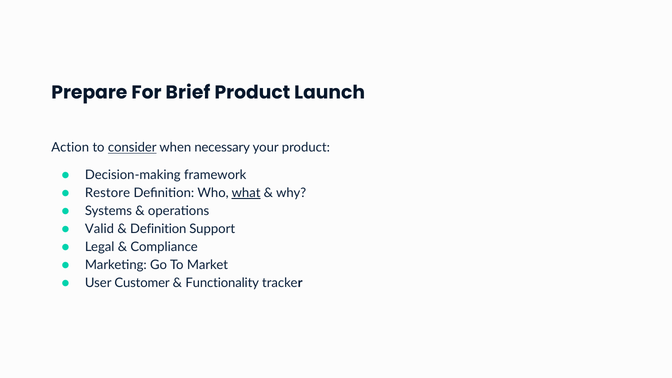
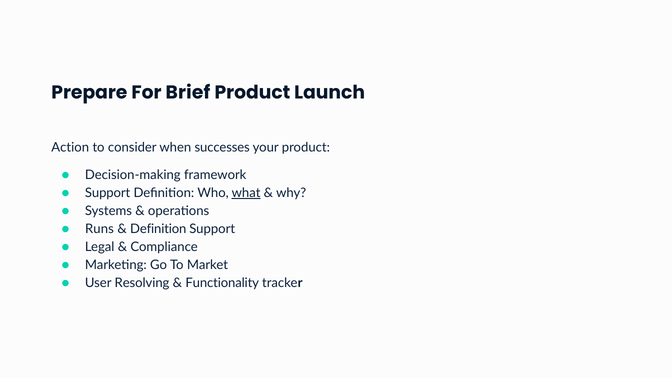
consider underline: present -> none
necessary: necessary -> successes
Restore at (107, 193): Restore -> Support
Valid: Valid -> Runs
Customer: Customer -> Resolving
